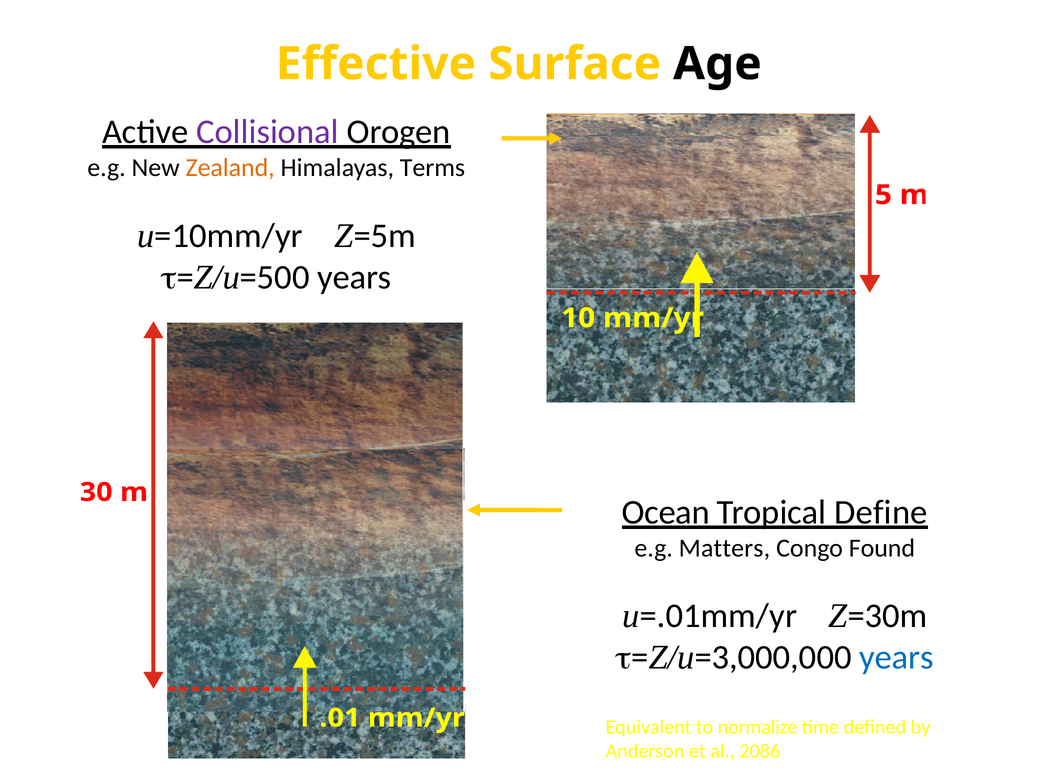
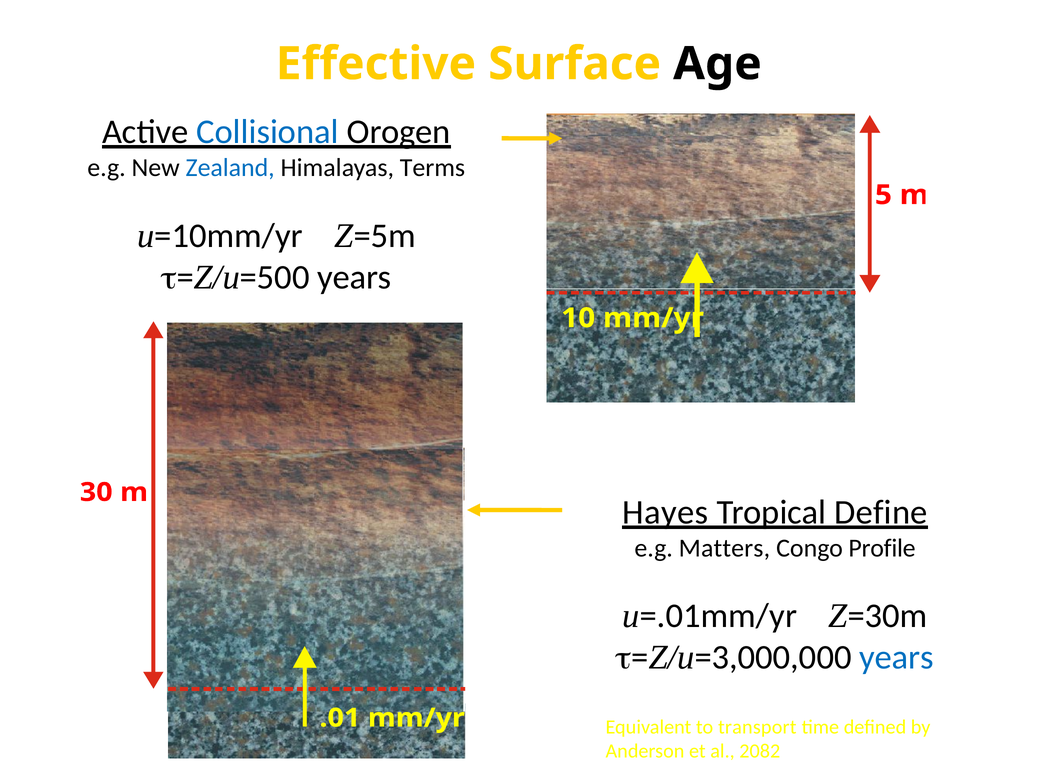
Collisional colour: purple -> blue
Zealand colour: orange -> blue
Ocean: Ocean -> Hayes
Found: Found -> Profile
normalize: normalize -> transport
2086: 2086 -> 2082
